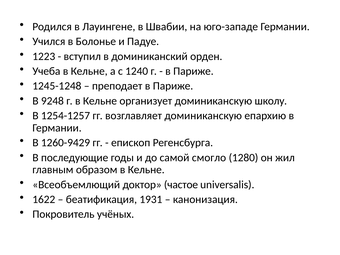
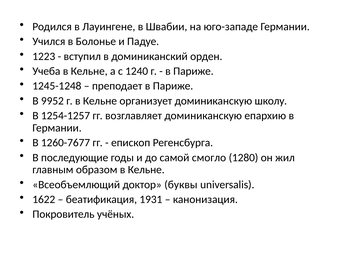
9248: 9248 -> 9952
1260-9429: 1260-9429 -> 1260-7677
частое: частое -> буквы
